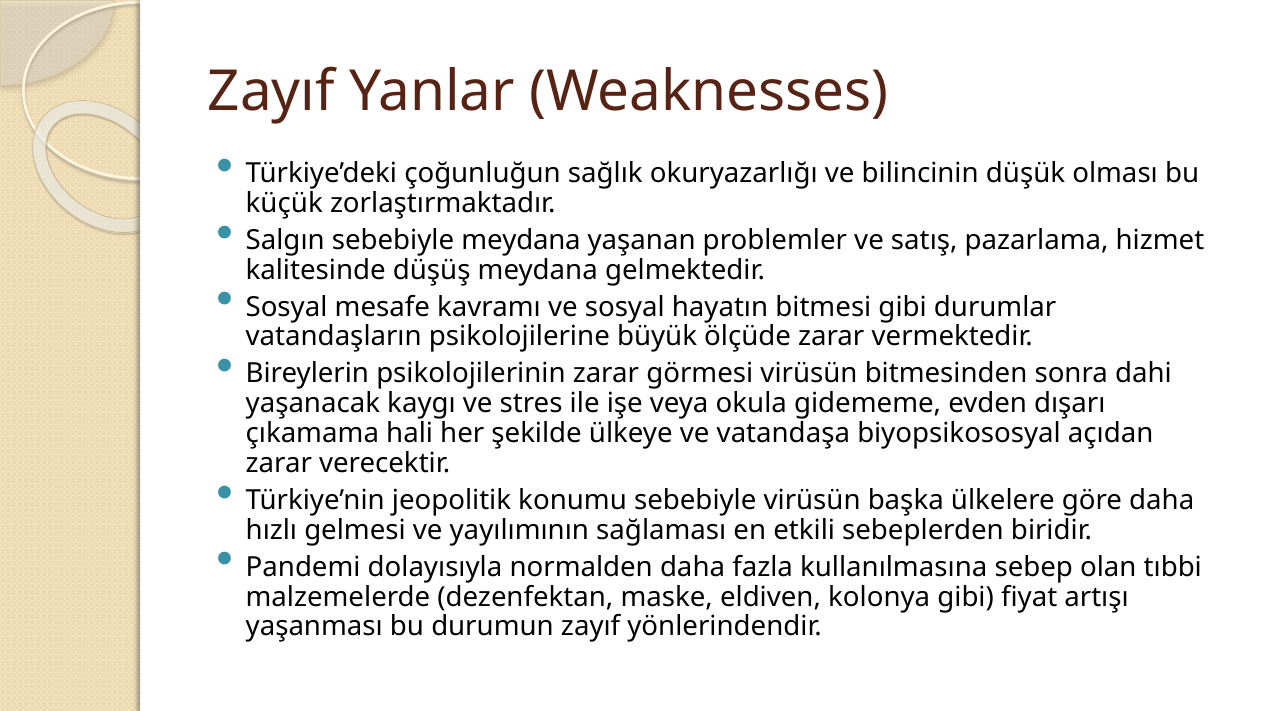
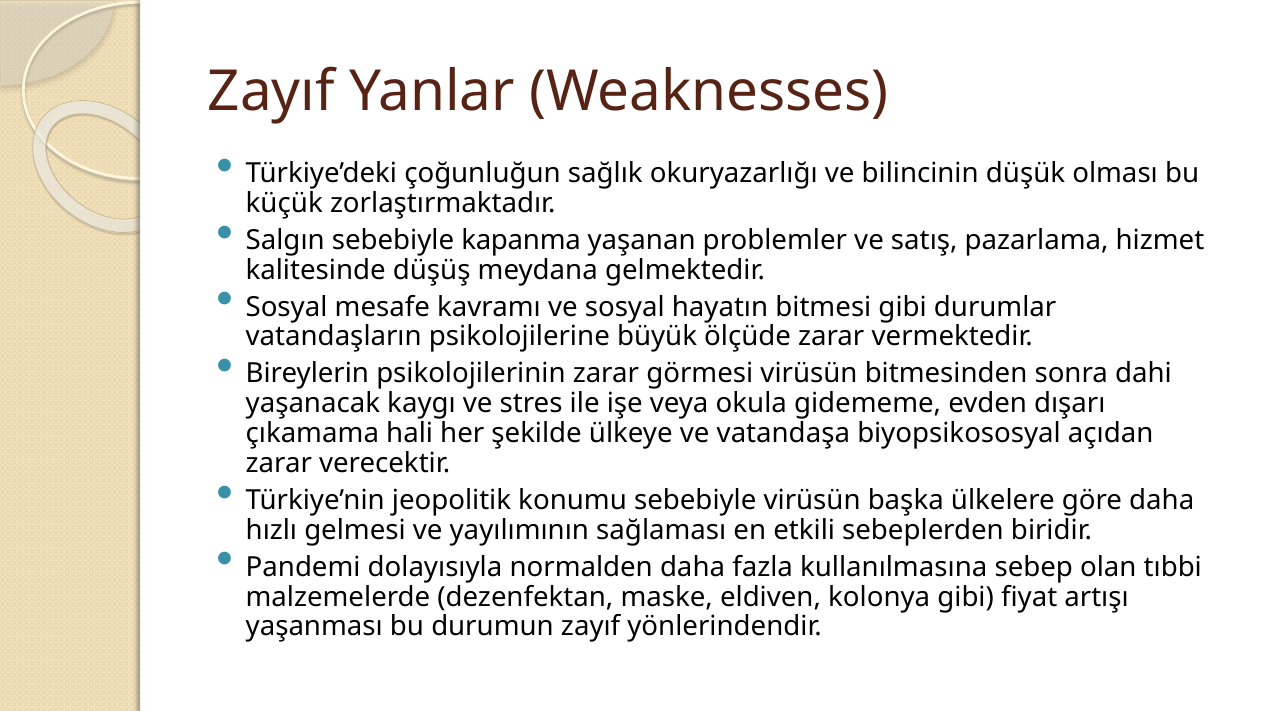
sebebiyle meydana: meydana -> kapanma
